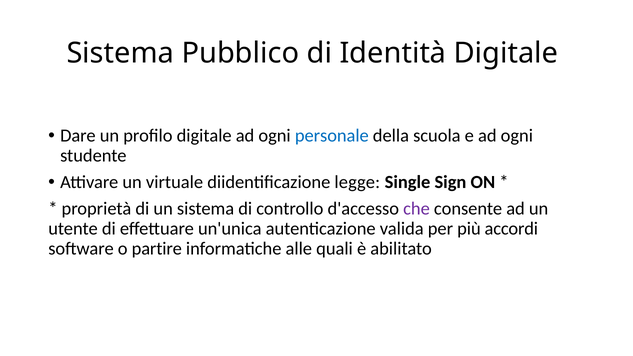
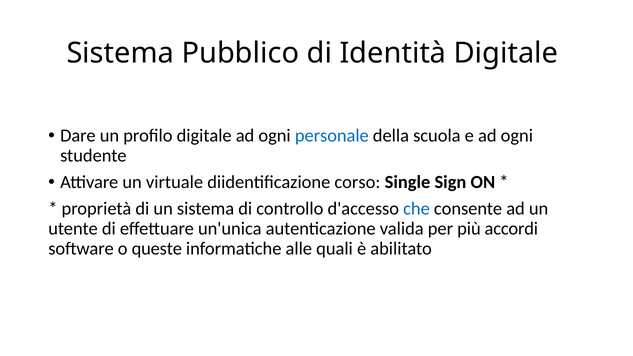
legge: legge -> corso
che colour: purple -> blue
partire: partire -> queste
